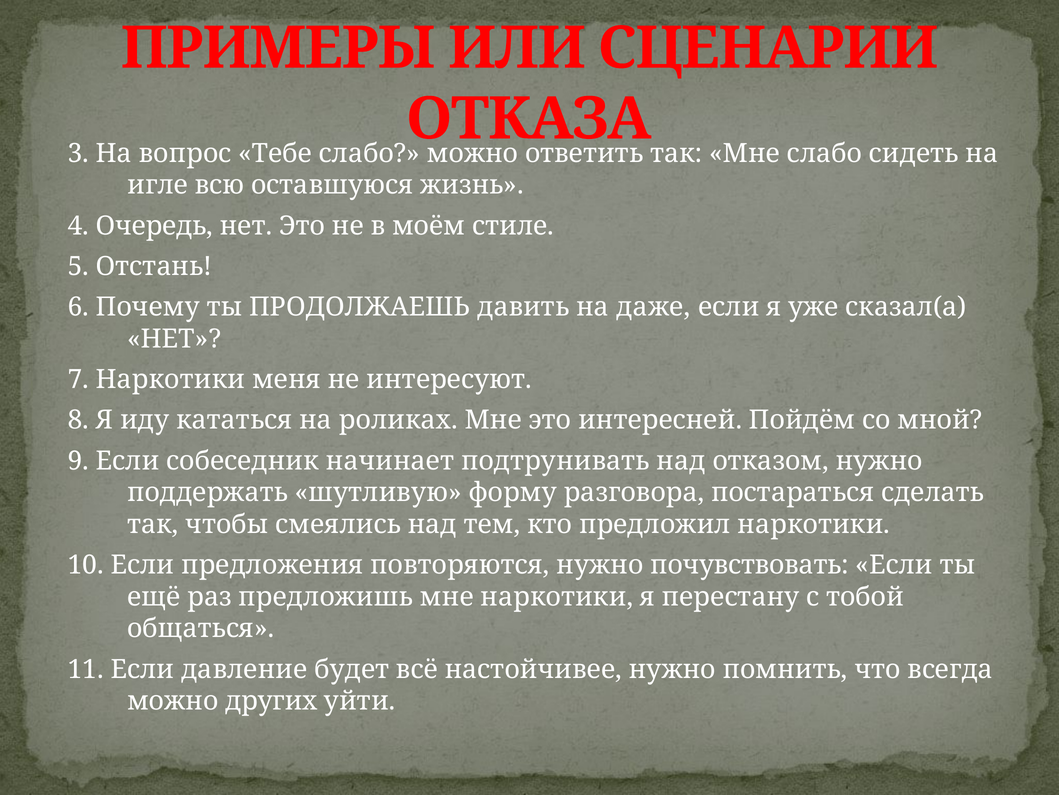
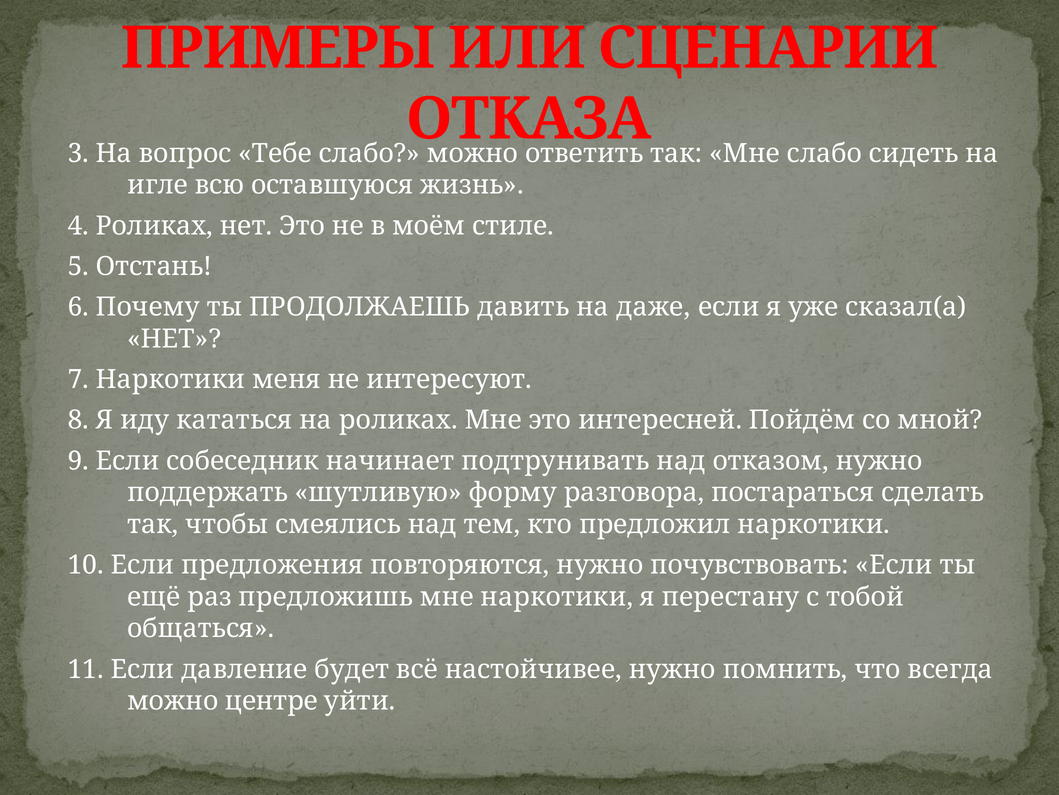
4 Очередь: Очередь -> Роликах
других: других -> центре
